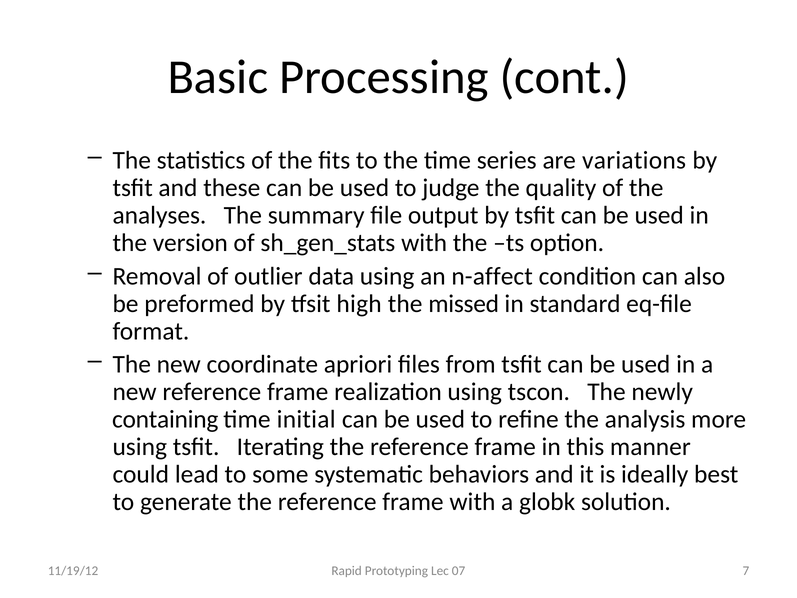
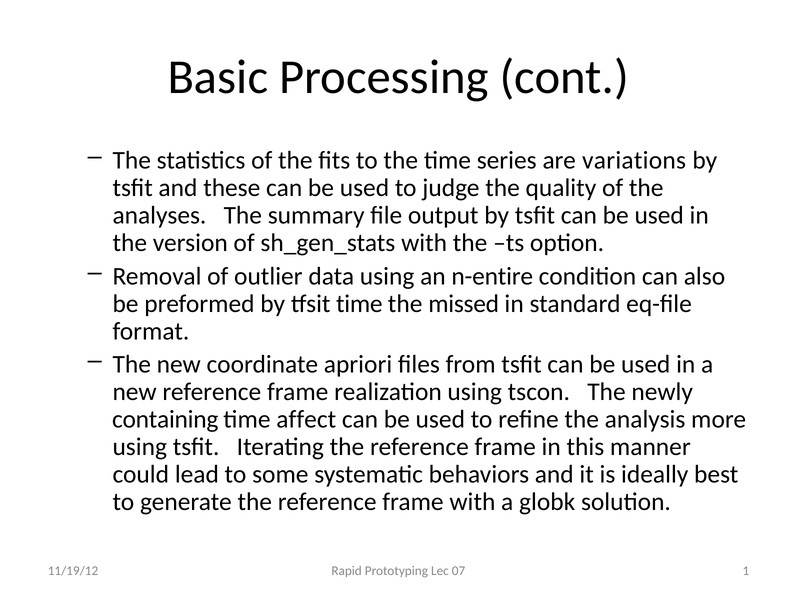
n-affect: n-affect -> n-entire
tfsit high: high -> time
initial: initial -> affect
7: 7 -> 1
